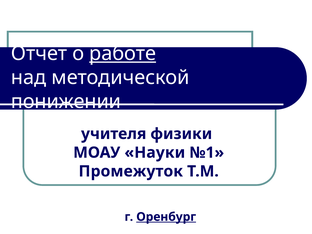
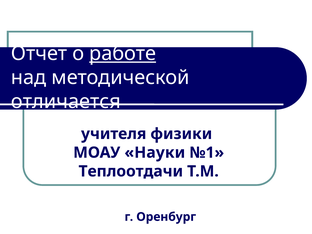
понижении: понижении -> отличается
Промежуток: Промежуток -> Теплоотдачи
Оренбург underline: present -> none
